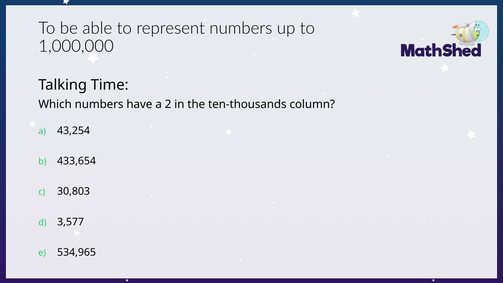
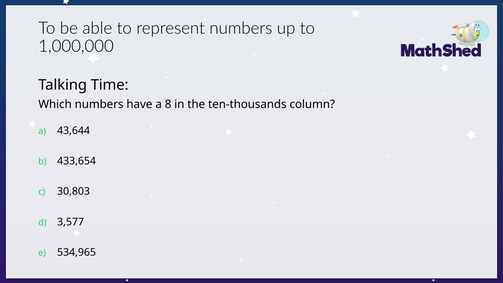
2: 2 -> 8
43,254: 43,254 -> 43,644
